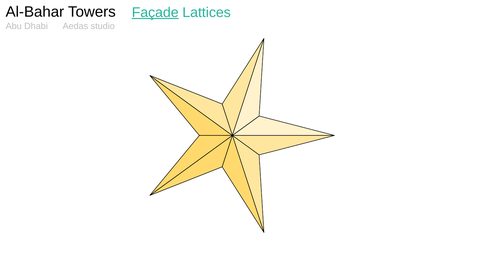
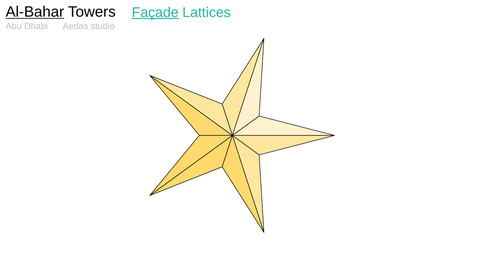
Al-Bahar underline: none -> present
